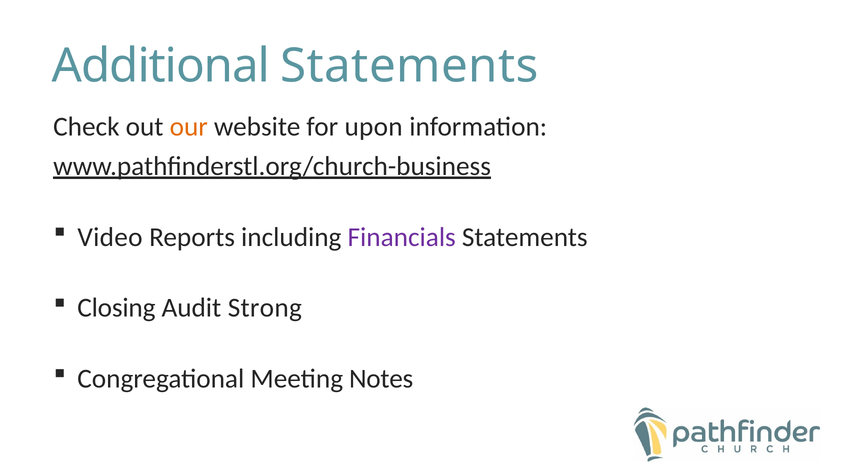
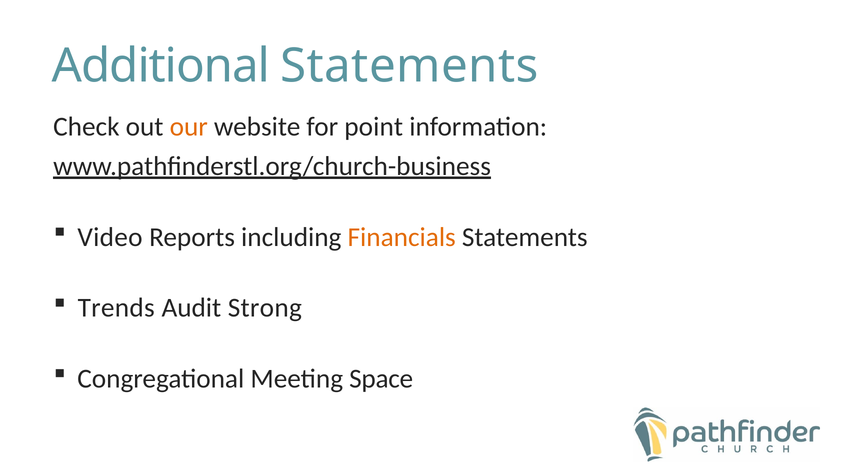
upon: upon -> point
Financials colour: purple -> orange
Closing: Closing -> Trends
Notes: Notes -> Space
